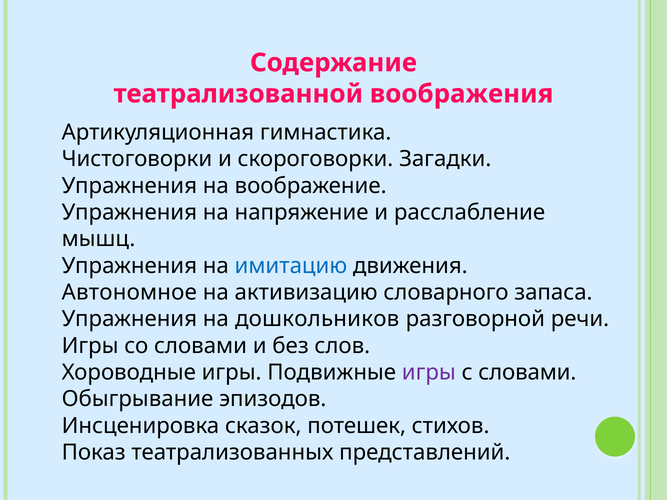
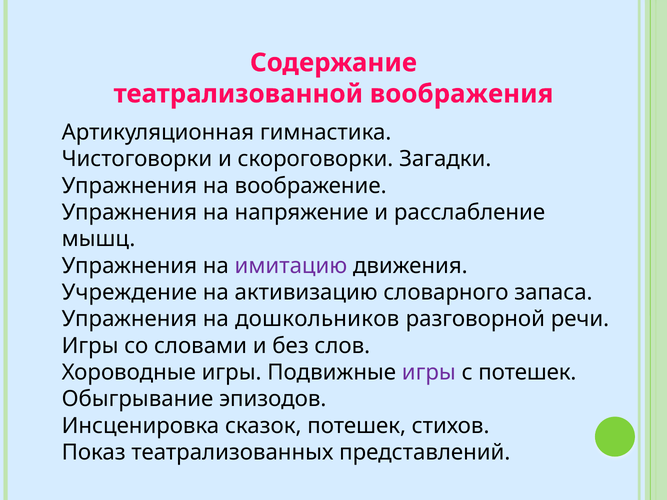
имитацию colour: blue -> purple
Автономное: Автономное -> Учреждение
с словами: словами -> потешек
